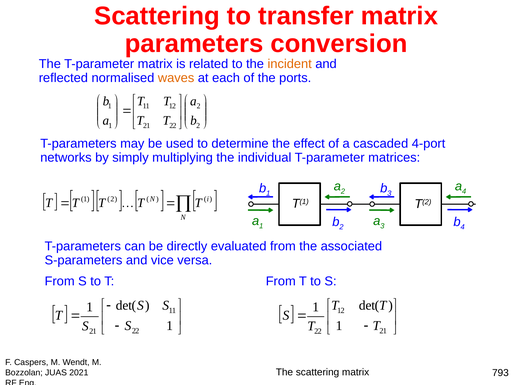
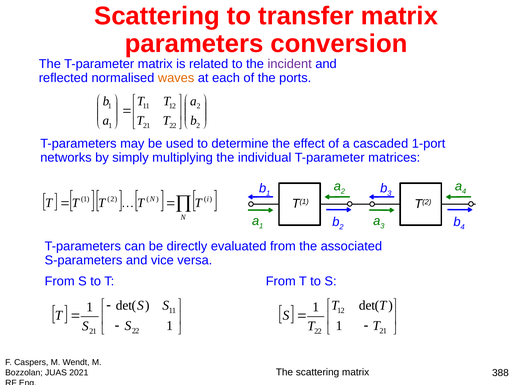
incident colour: orange -> purple
4-port: 4-port -> 1-port
793: 793 -> 388
